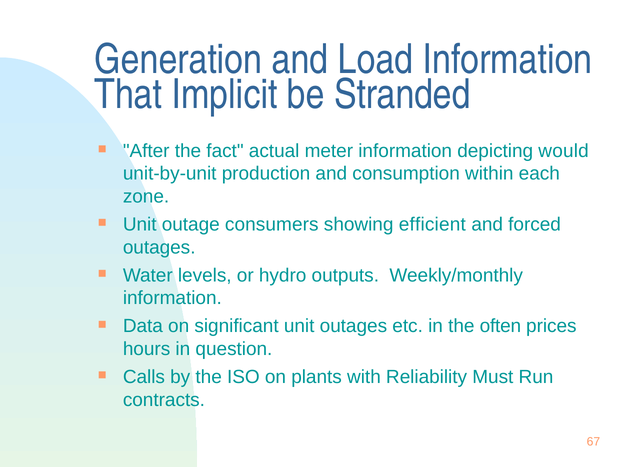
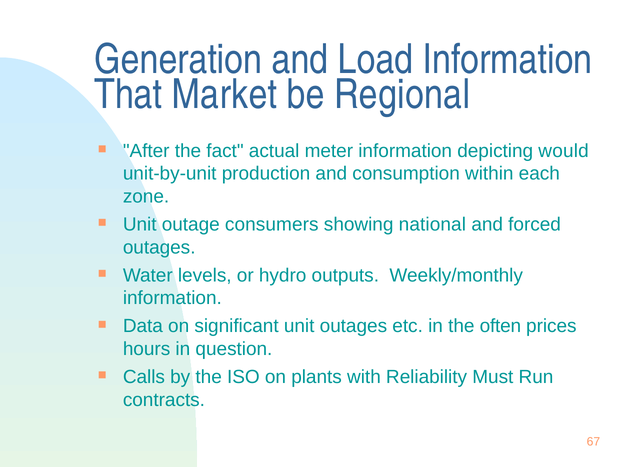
Implicit: Implicit -> Market
Stranded: Stranded -> Regional
efficient: efficient -> national
